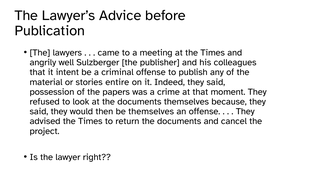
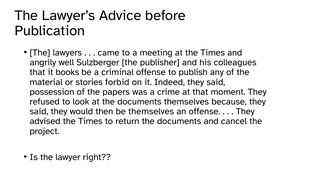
intent: intent -> books
entire: entire -> forbid
